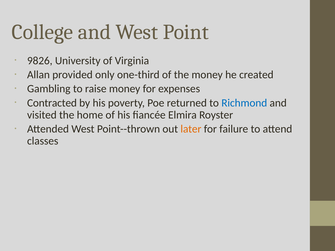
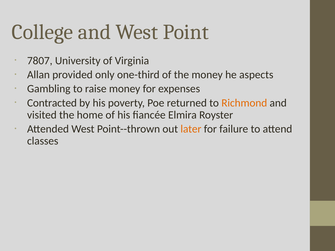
9826: 9826 -> 7807
created: created -> aspects
Richmond colour: blue -> orange
